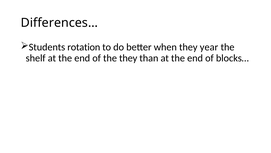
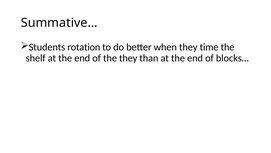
Differences…: Differences… -> Summative…
year: year -> time
